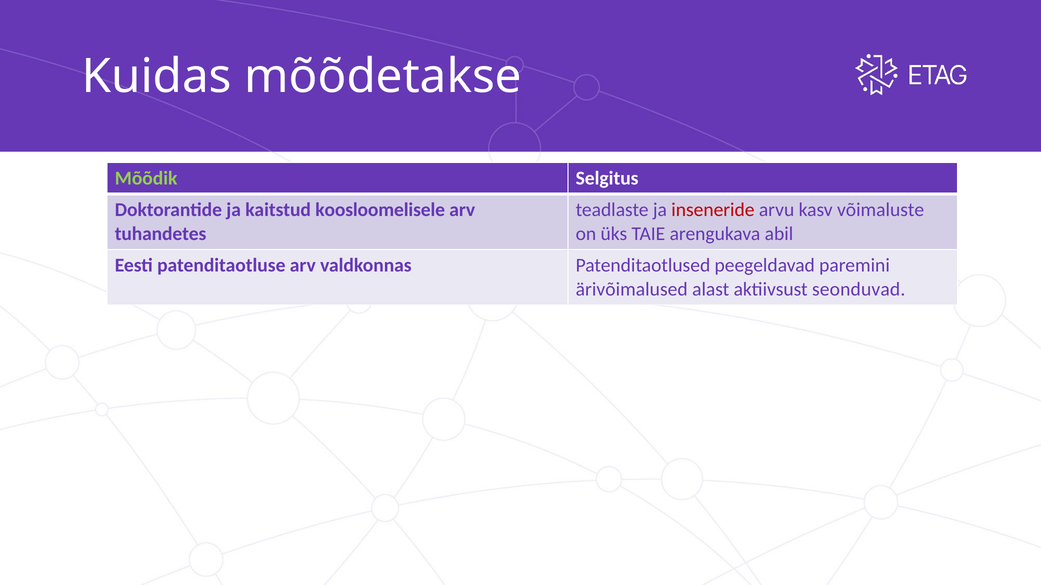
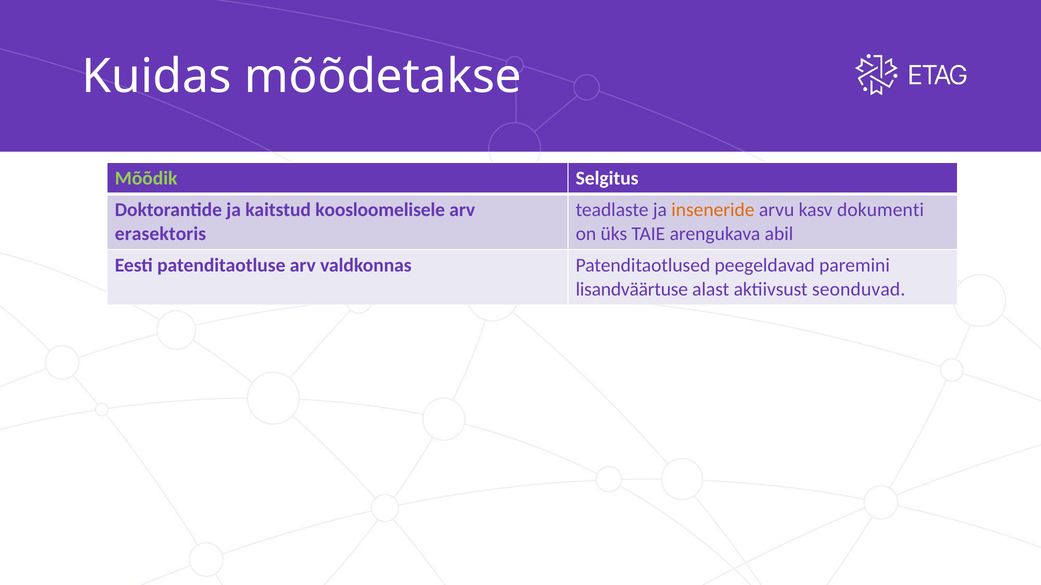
inseneride colour: red -> orange
võimaluste: võimaluste -> dokumenti
tuhandetes: tuhandetes -> erasektoris
ärivõimalused: ärivõimalused -> lisandväärtuse
